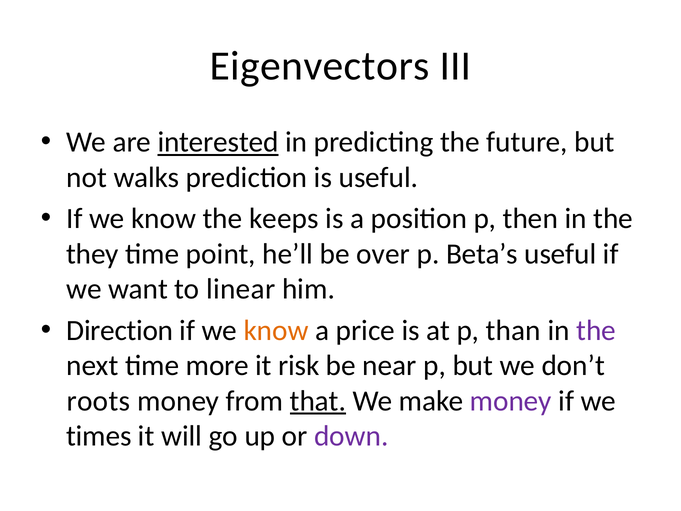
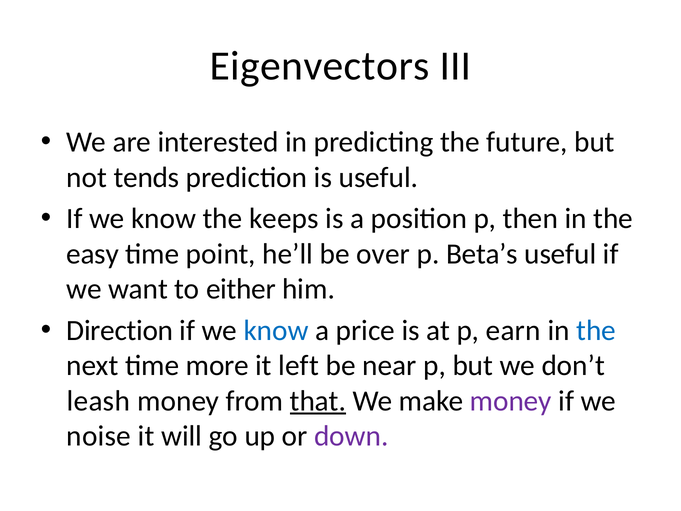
interested underline: present -> none
walks: walks -> tends
they: they -> easy
linear: linear -> either
know at (276, 330) colour: orange -> blue
than: than -> earn
the at (596, 330) colour: purple -> blue
risk: risk -> left
roots: roots -> leash
times: times -> noise
